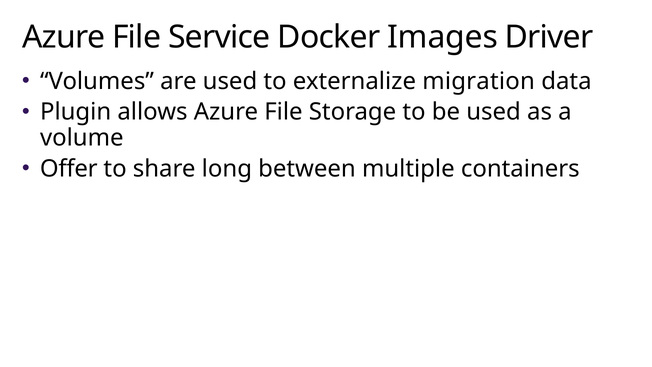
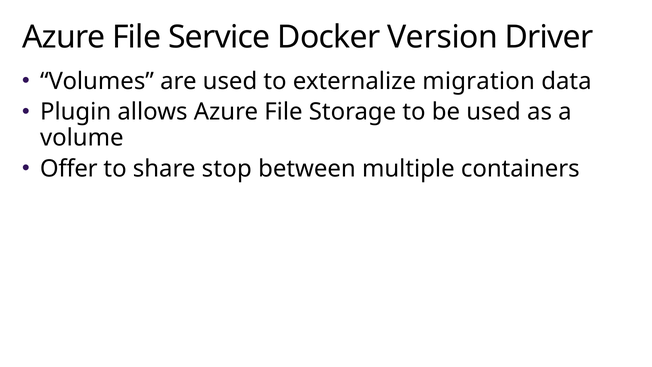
Images: Images -> Version
long: long -> stop
